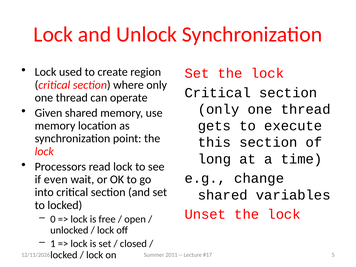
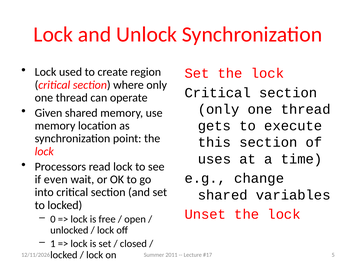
long: long -> uses
